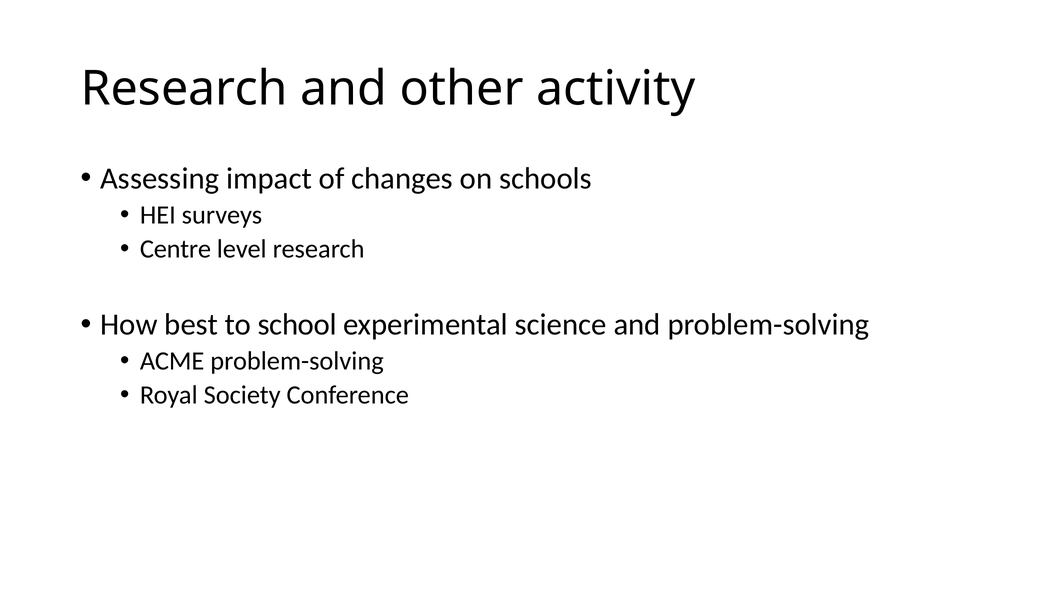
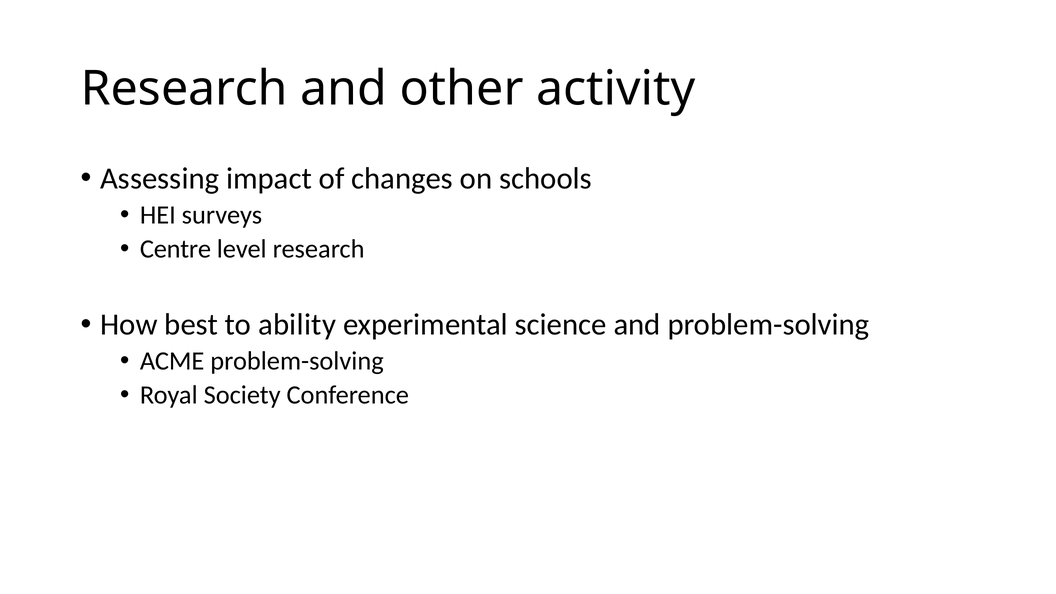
school: school -> ability
